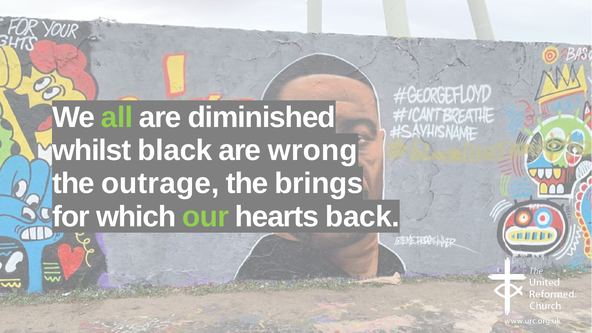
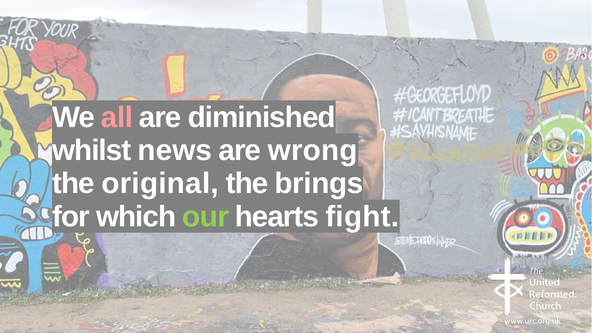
all colour: light green -> pink
black: black -> news
outrage: outrage -> original
back: back -> fight
